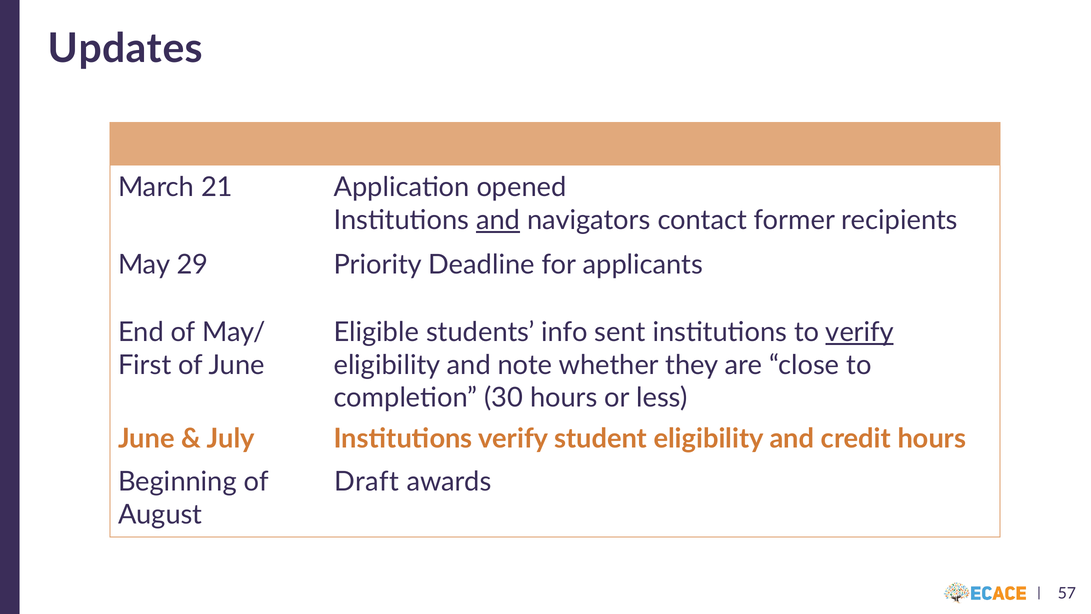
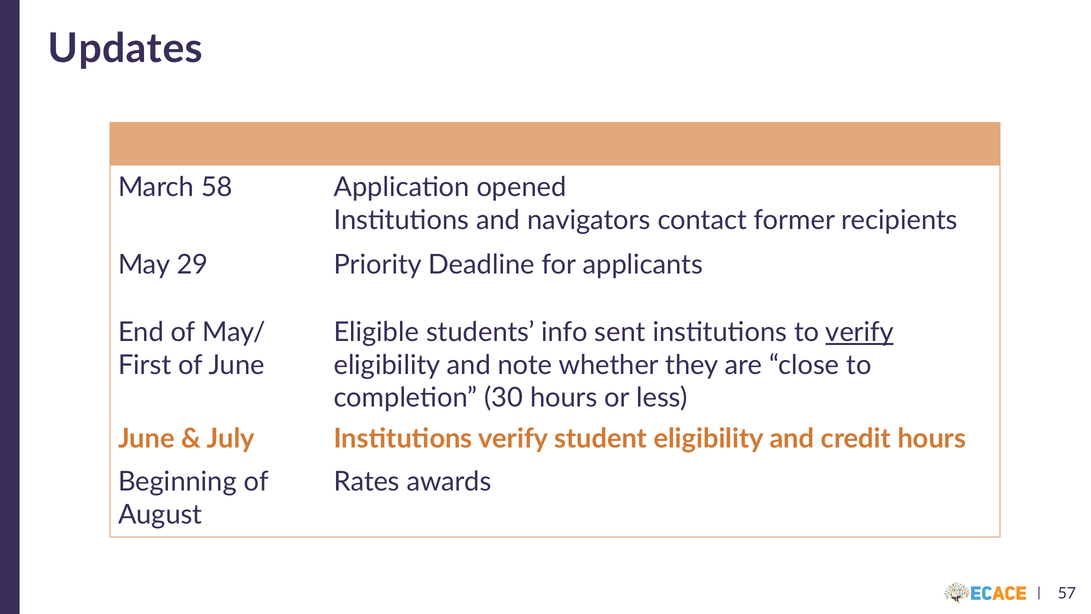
21: 21 -> 58
and at (498, 220) underline: present -> none
Draft: Draft -> Rates
